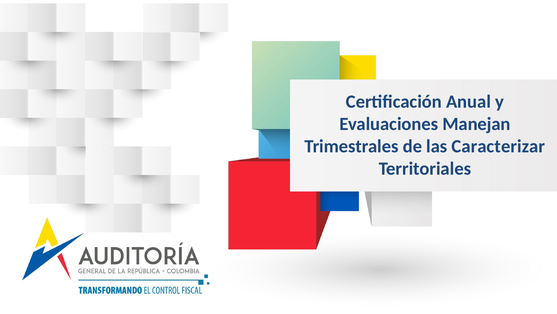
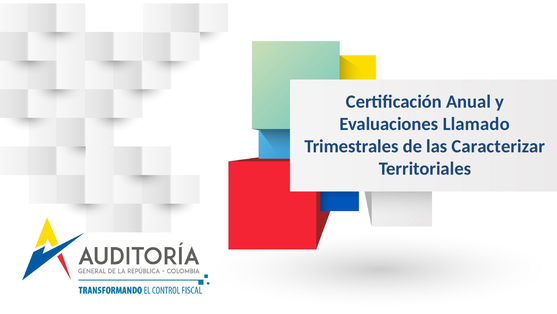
Manejan: Manejan -> Llamado
